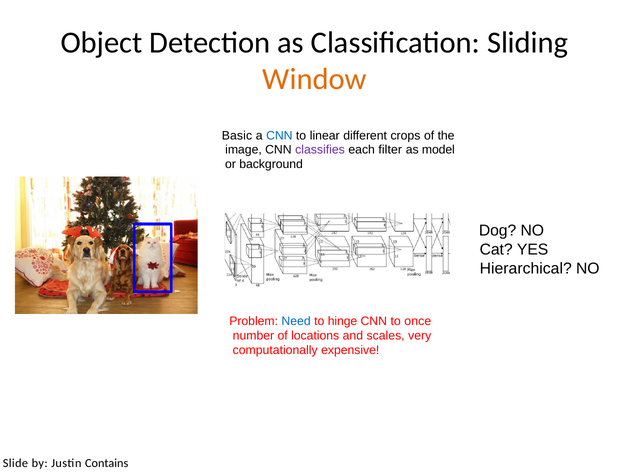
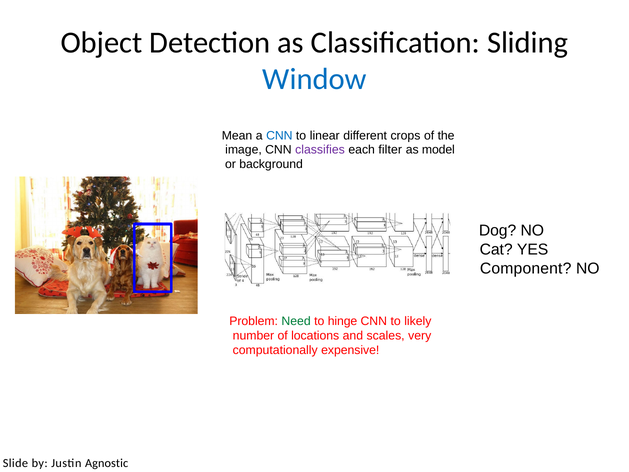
Window colour: orange -> blue
Basic: Basic -> Mean
Hierarchical: Hierarchical -> Component
Need colour: blue -> green
once: once -> likely
Contains: Contains -> Agnostic
